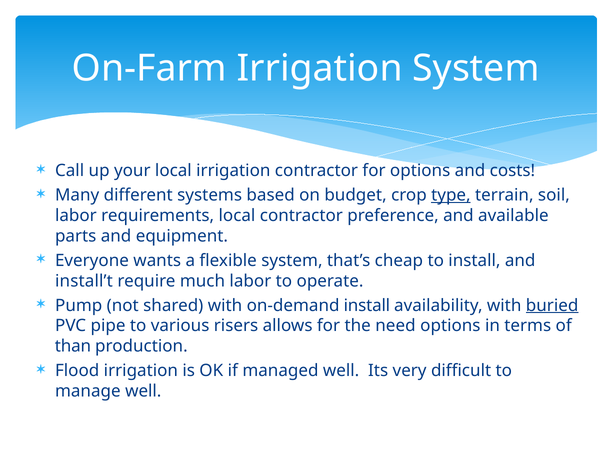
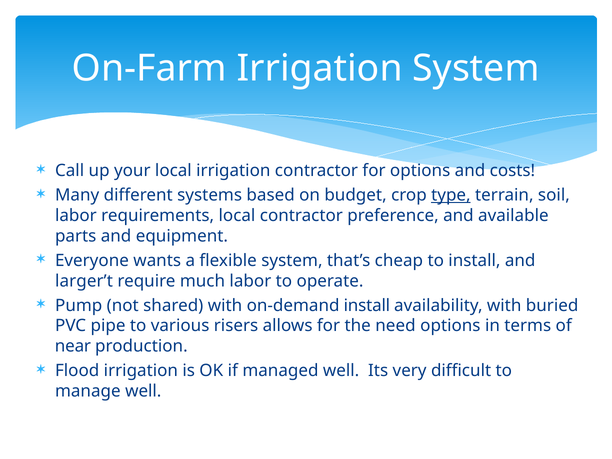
install’t: install’t -> larger’t
buried underline: present -> none
than: than -> near
